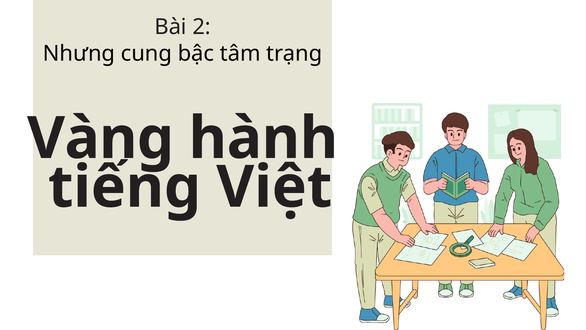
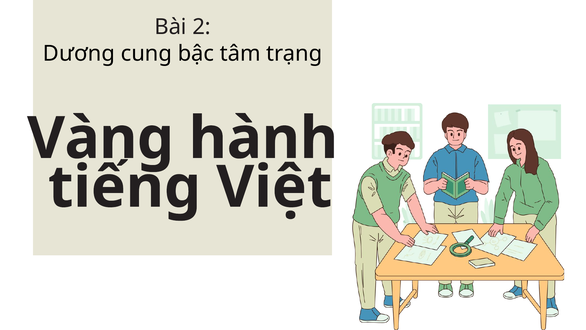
Nhưng: Nhưng -> Dương
